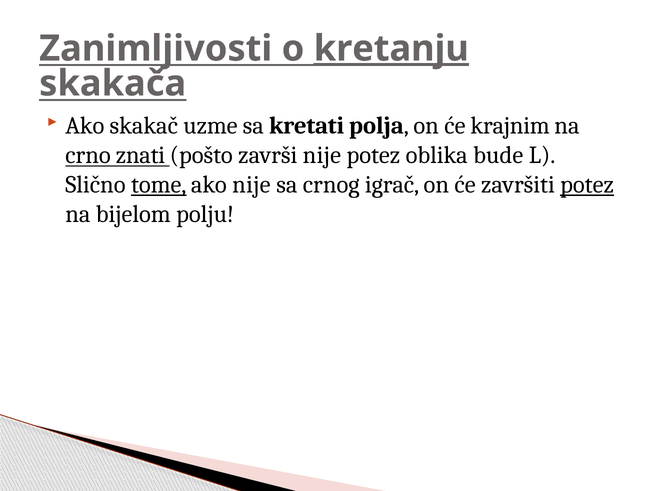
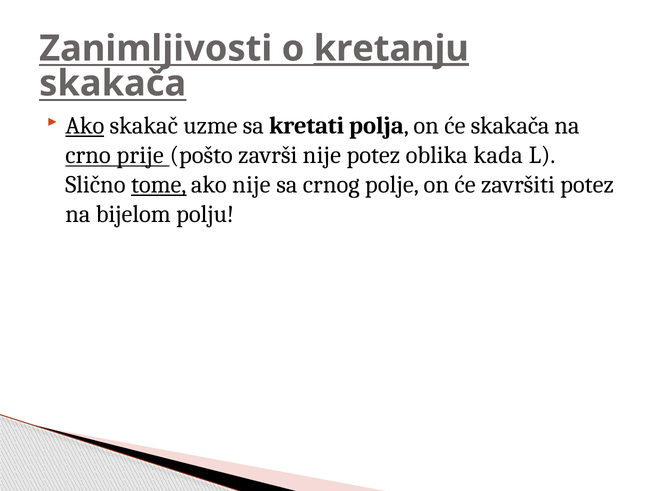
Ako at (85, 126) underline: none -> present
će krajnim: krajnim -> skakača
znati: znati -> prije
bude: bude -> kada
igrač: igrač -> polje
potez at (587, 185) underline: present -> none
